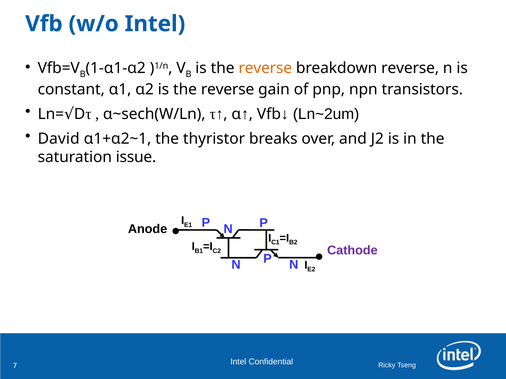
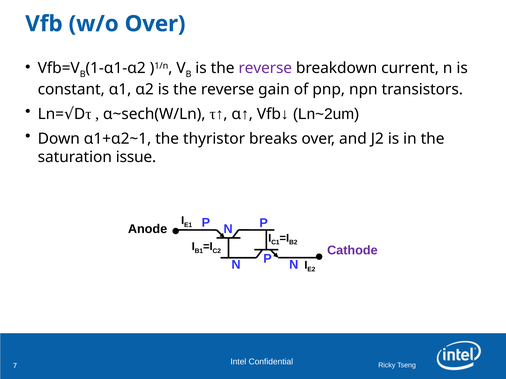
w/o Intel: Intel -> Over
reverse at (265, 68) colour: orange -> purple
breakdown reverse: reverse -> current
David: David -> Down
